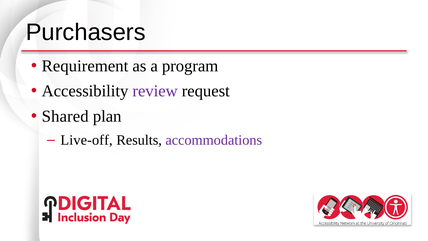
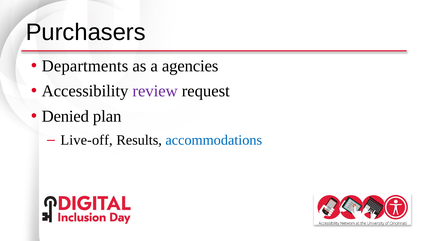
Requirement: Requirement -> Departments
program: program -> agencies
Shared: Shared -> Denied
accommodations colour: purple -> blue
